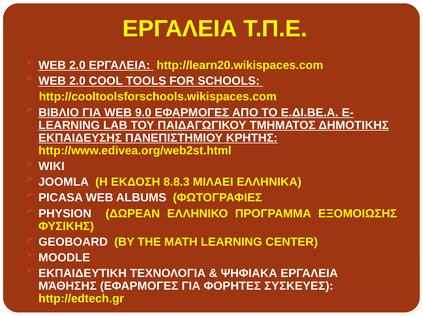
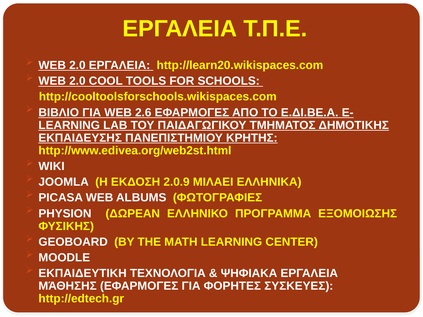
9.0: 9.0 -> 2.6
8.8.3: 8.8.3 -> 2.0.9
